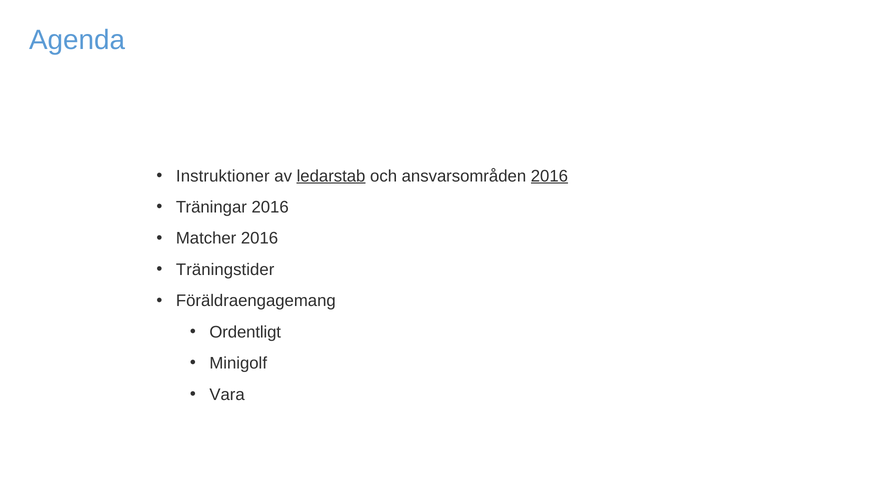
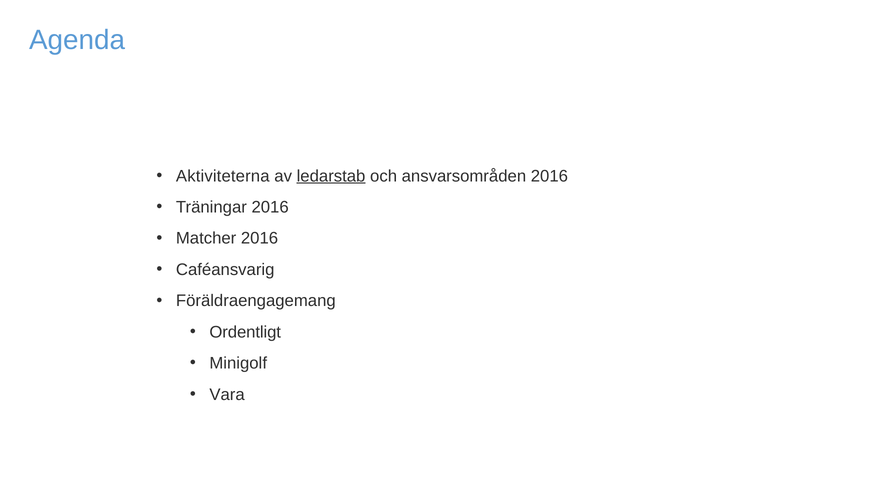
Instruktioner: Instruktioner -> Aktiviteterna
2016 at (549, 176) underline: present -> none
Träningstider: Träningstider -> Caféansvarig
